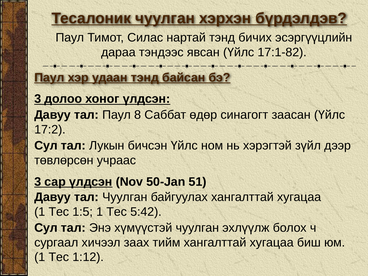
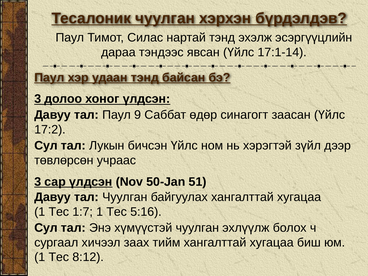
бичих: бичих -> эхэлж
17:1-82: 17:1-82 -> 17:1-14
8: 8 -> 9
1:5: 1:5 -> 1:7
5:42: 5:42 -> 5:16
1:12: 1:12 -> 8:12
